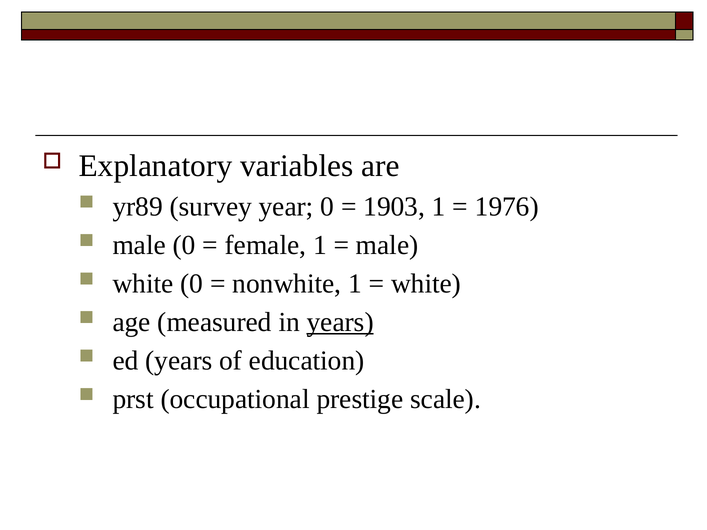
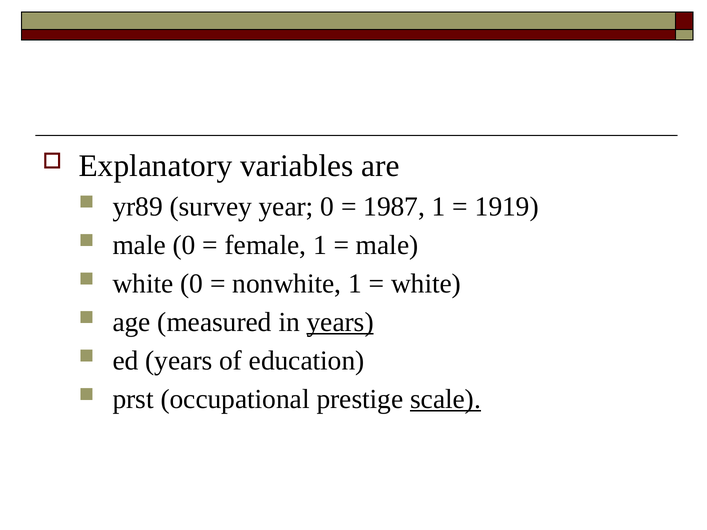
1903: 1903 -> 1987
1976: 1976 -> 1919
scale underline: none -> present
